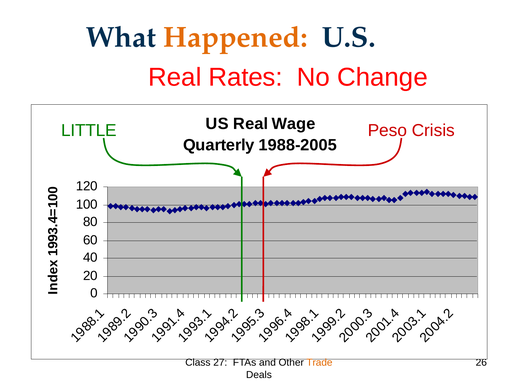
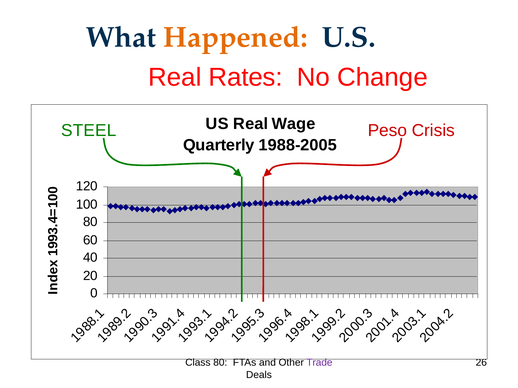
LITTLE: LITTLE -> STEEL
Class 27: 27 -> 80
Trade colour: orange -> purple
